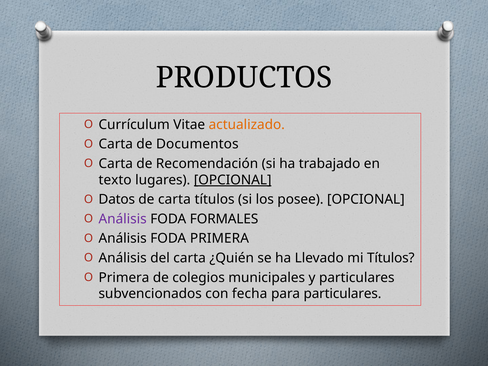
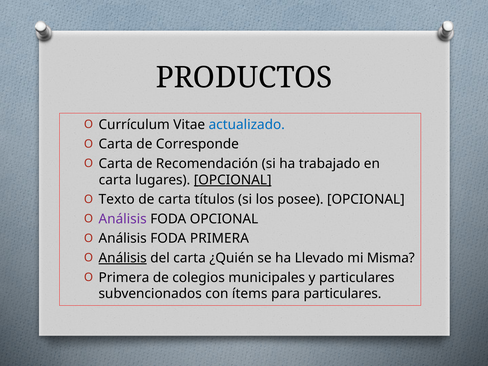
actualizado colour: orange -> blue
Documentos: Documentos -> Corresponde
texto at (115, 180): texto -> carta
Datos: Datos -> Texto
FODA FORMALES: FORMALES -> OPCIONAL
Análisis at (123, 258) underline: none -> present
mi Títulos: Títulos -> Misma
fecha: fecha -> ítems
